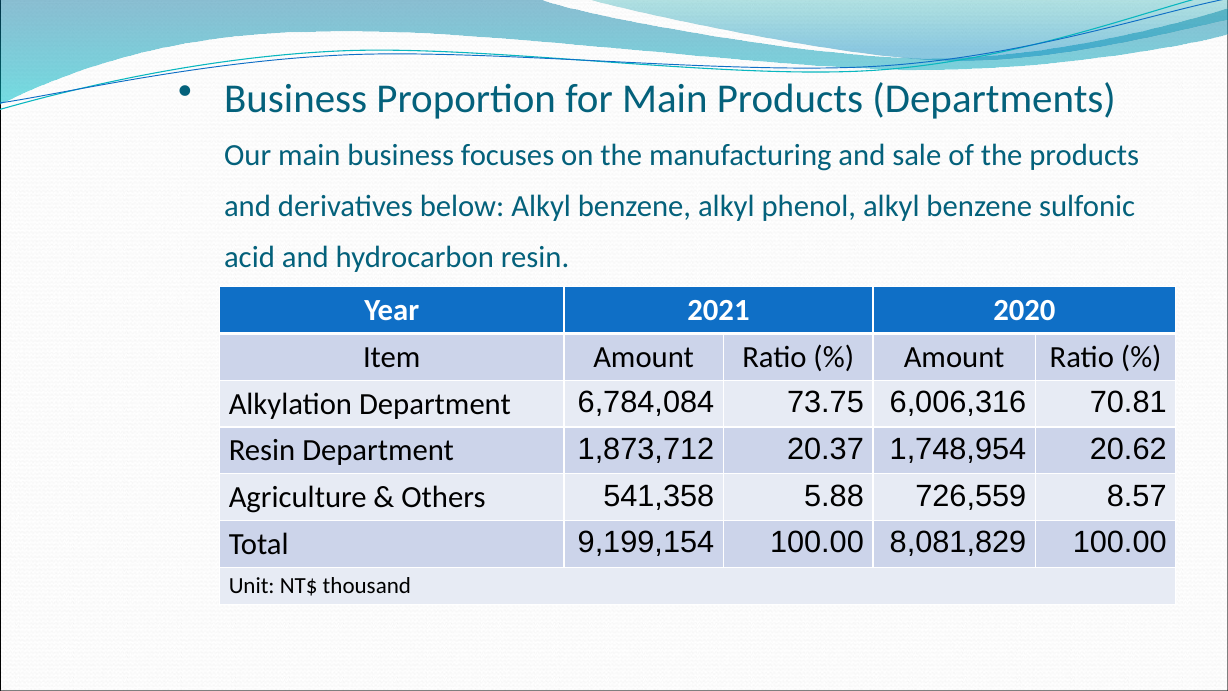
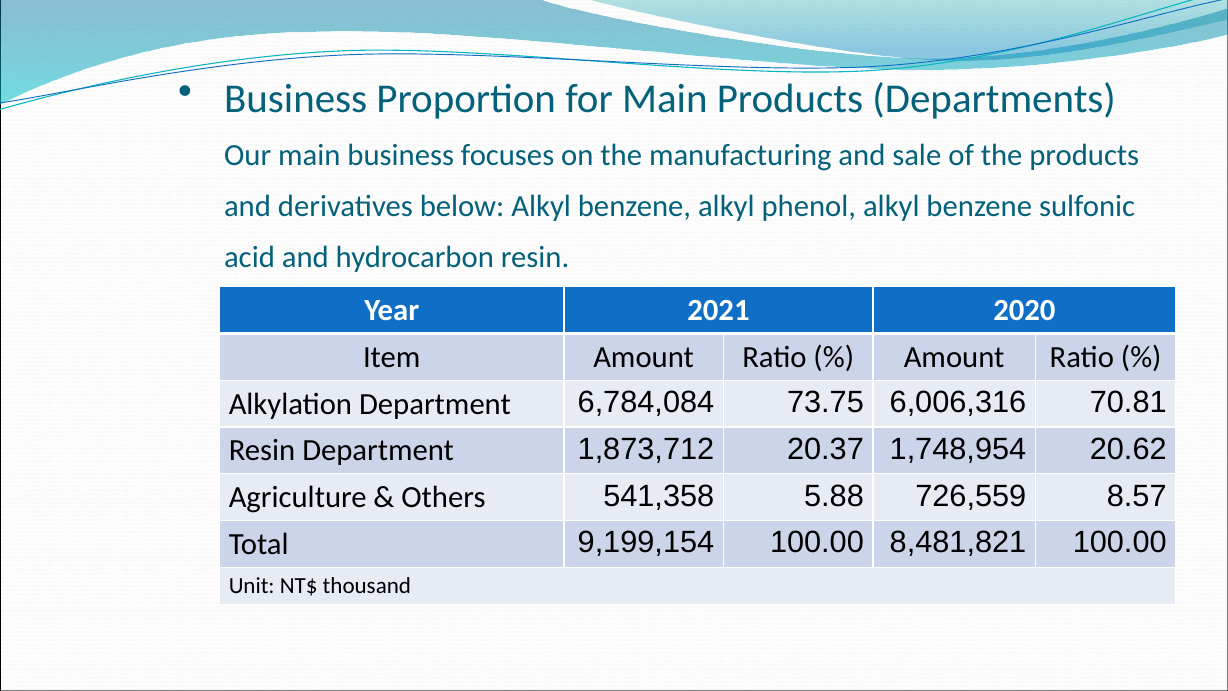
8,081,829: 8,081,829 -> 8,481,821
